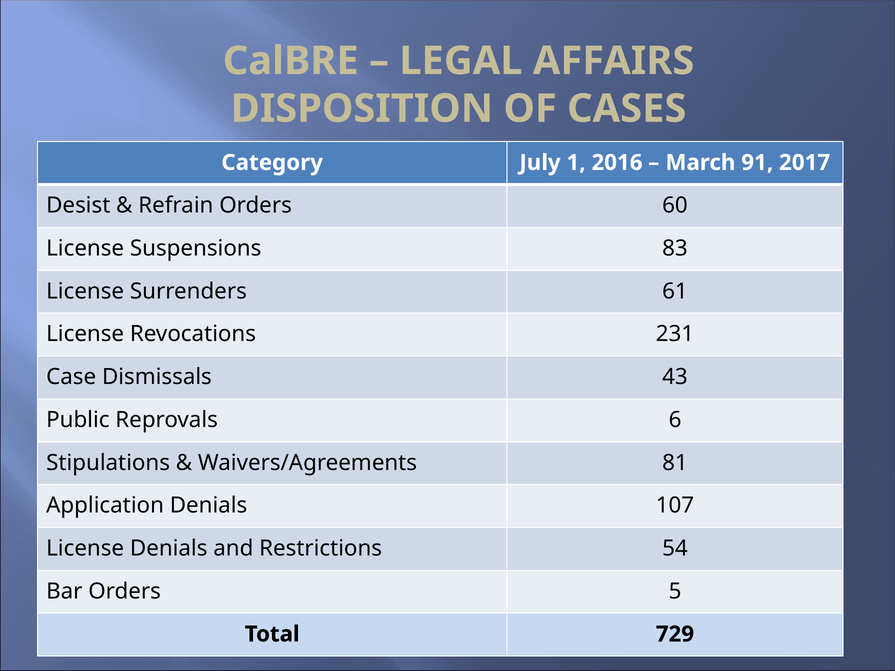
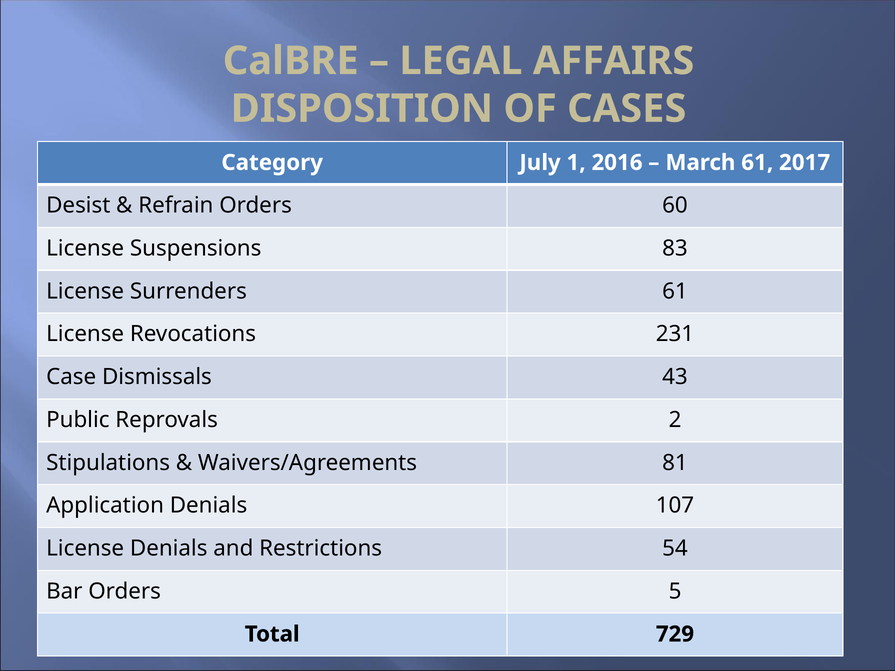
March 91: 91 -> 61
6: 6 -> 2
